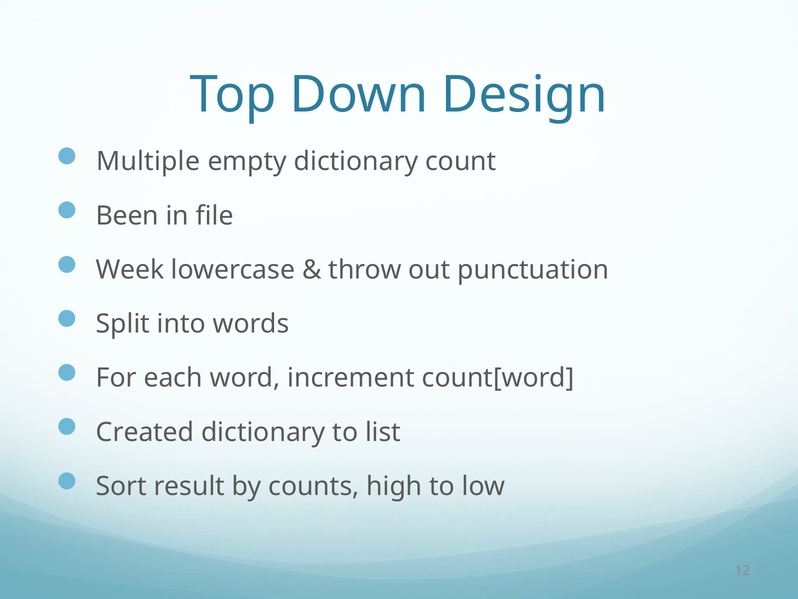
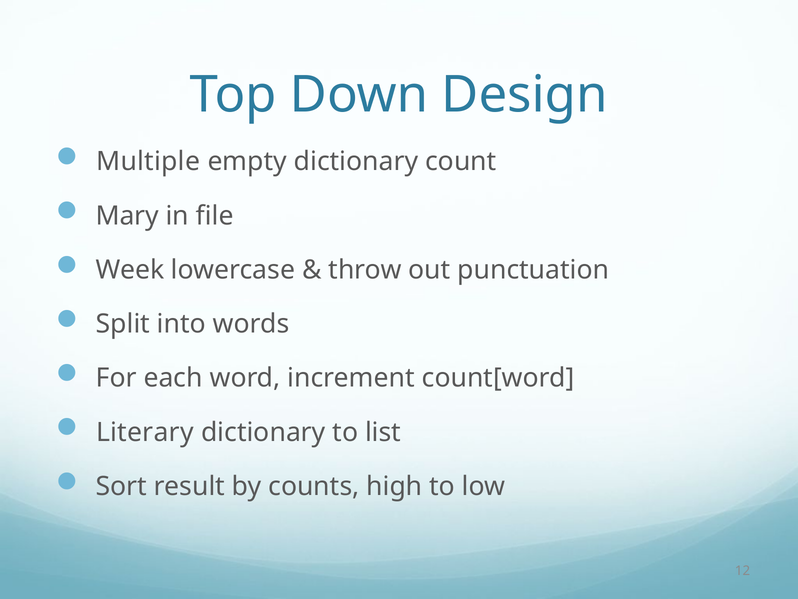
Been: Been -> Mary
Created: Created -> Literary
